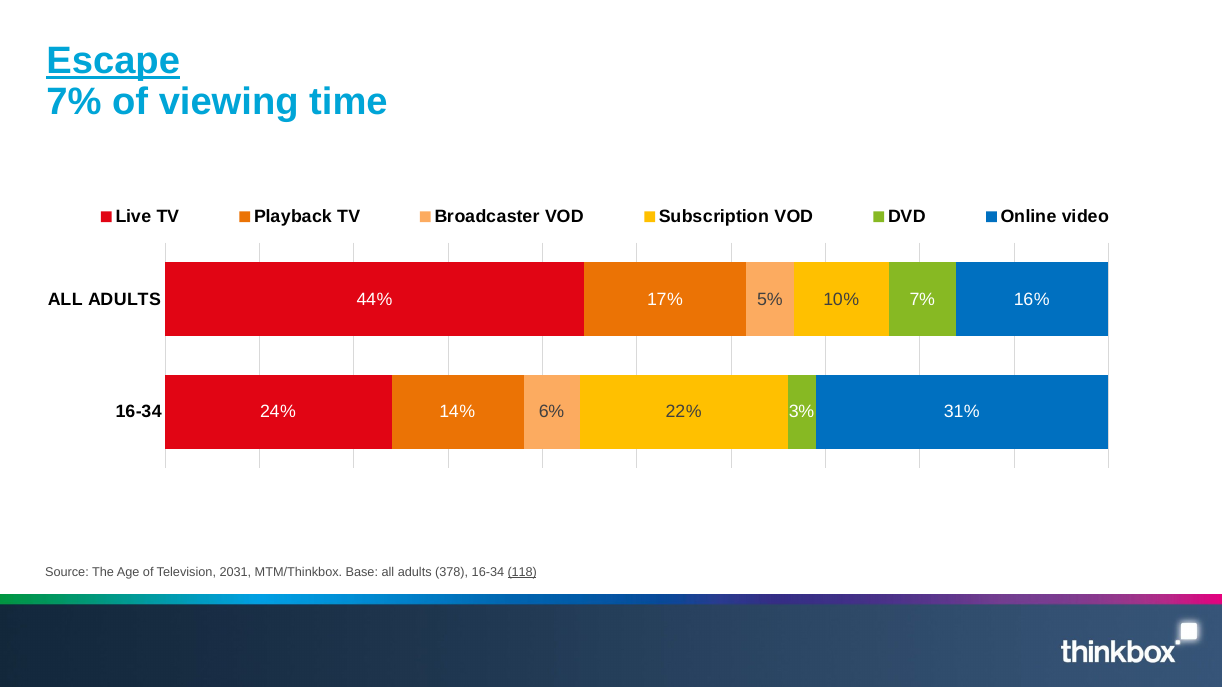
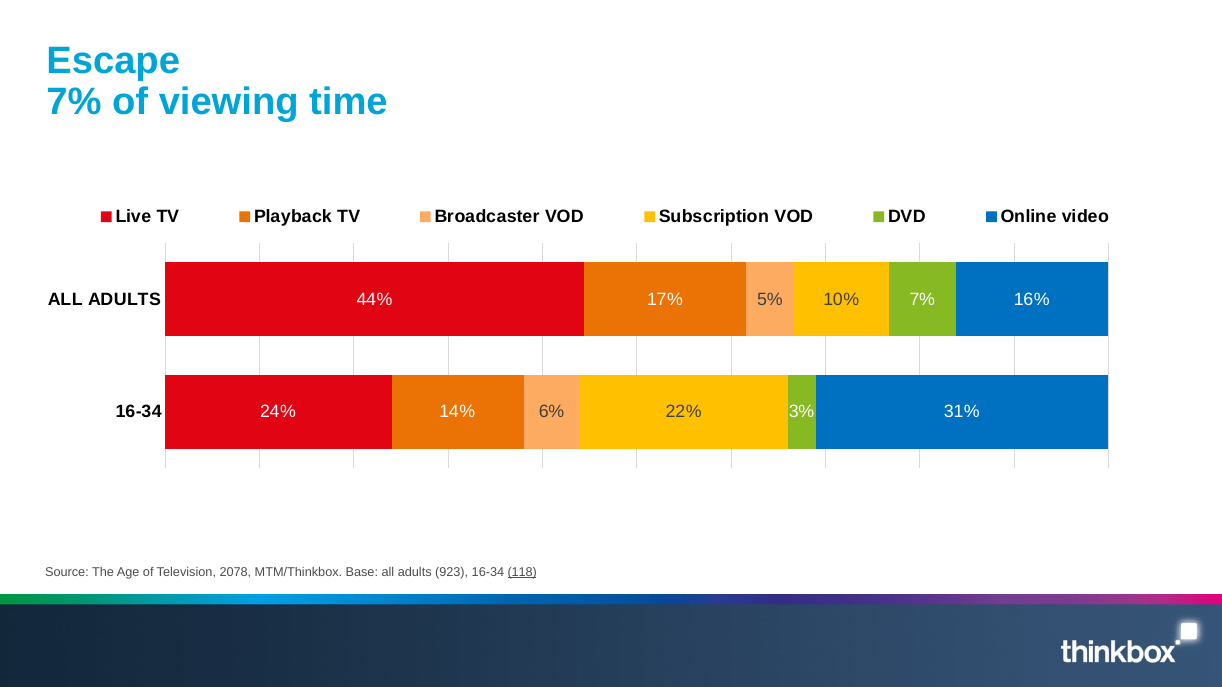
Escape underline: present -> none
2031: 2031 -> 2078
378: 378 -> 923
